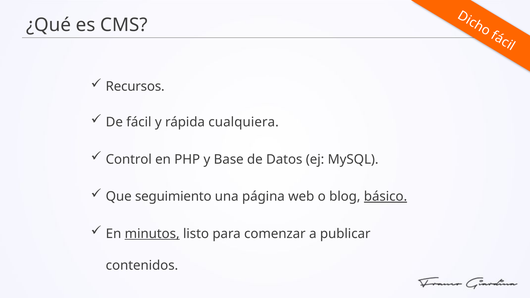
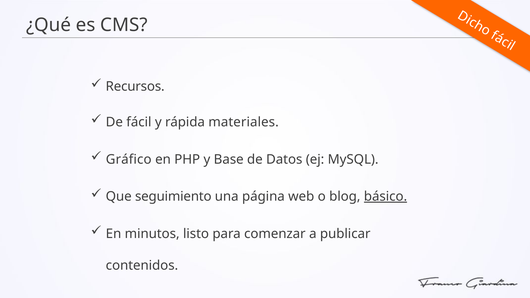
cualquiera: cualquiera -> materiales
Control: Control -> Gráfico
minutos underline: present -> none
